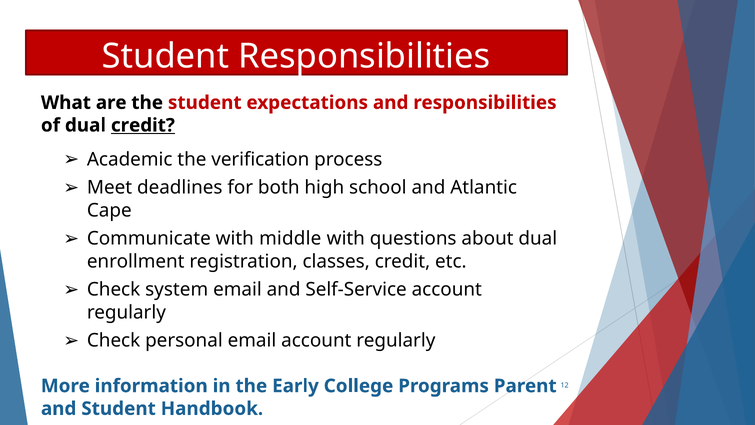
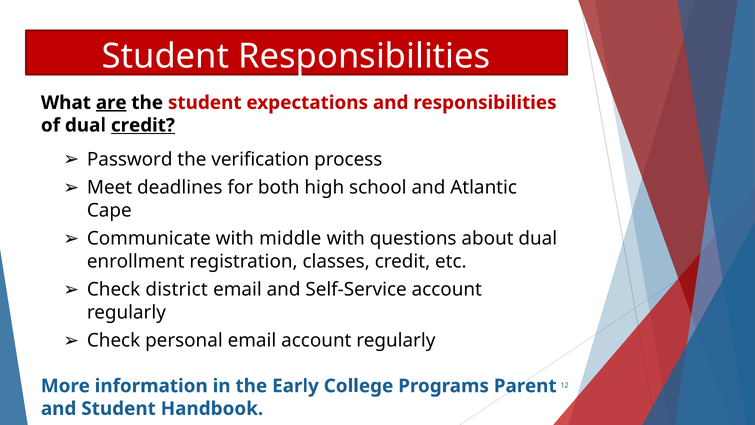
are underline: none -> present
Academic: Academic -> Password
system: system -> district
